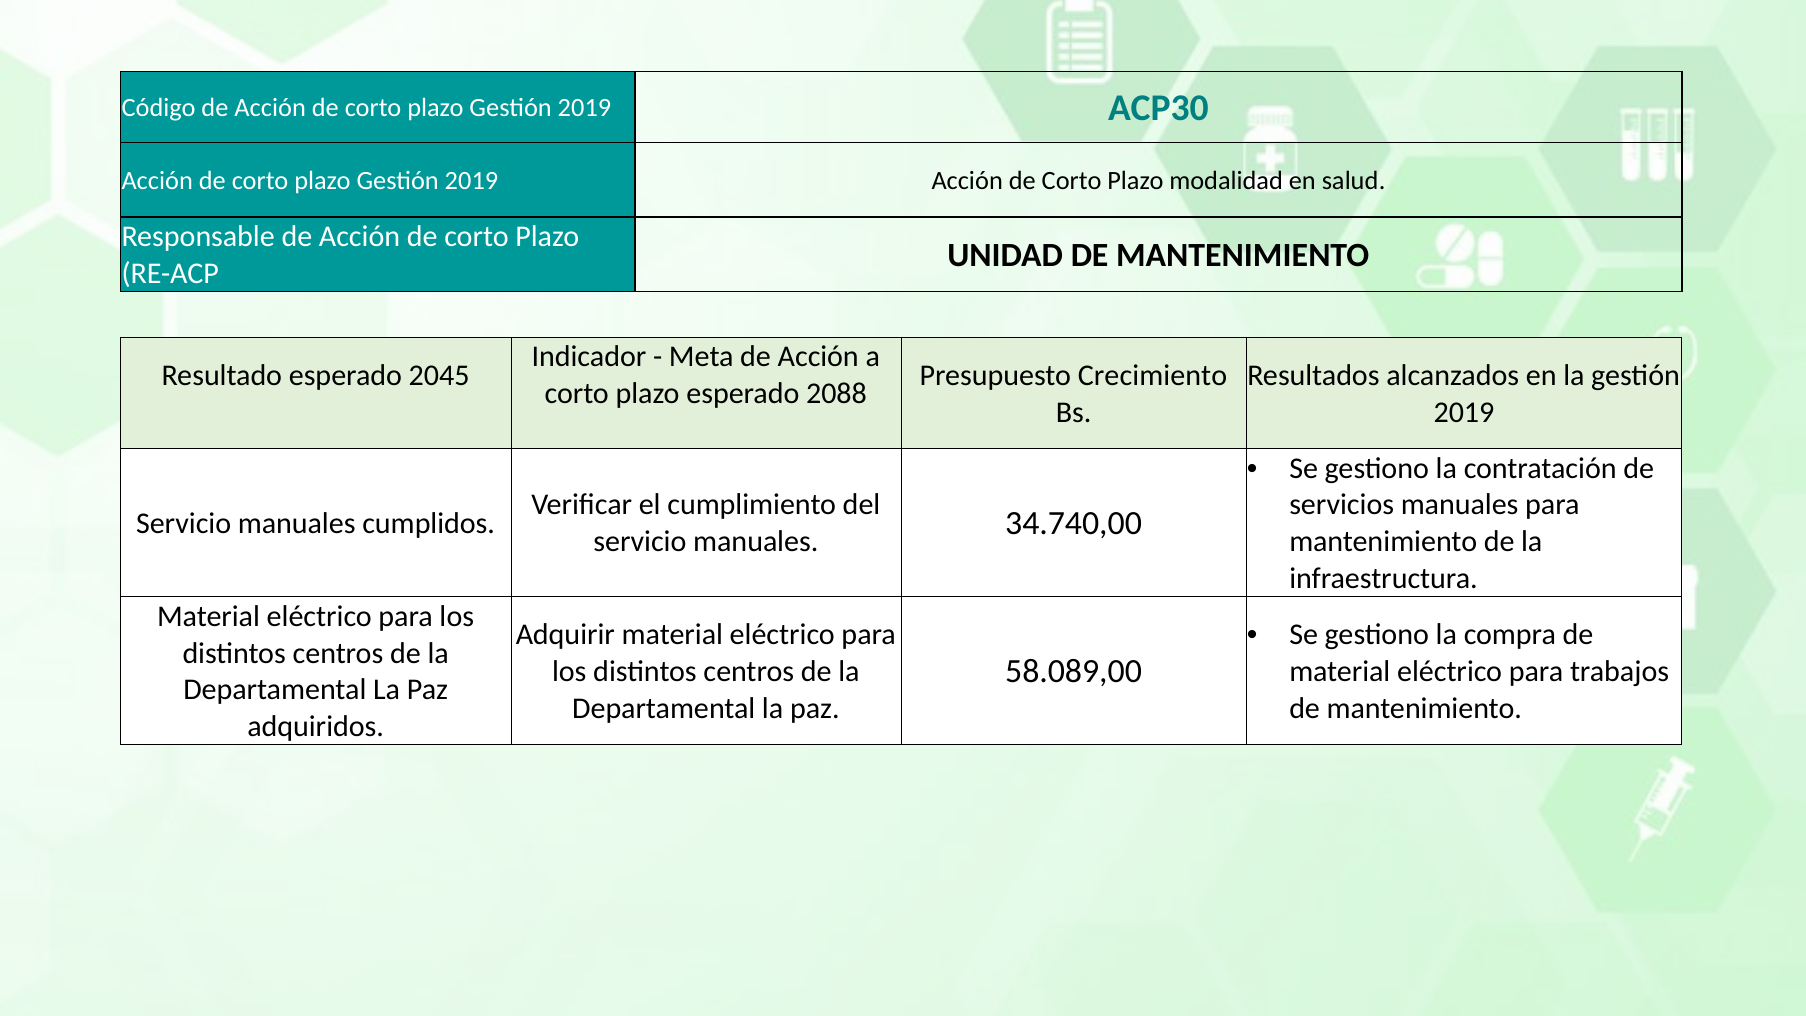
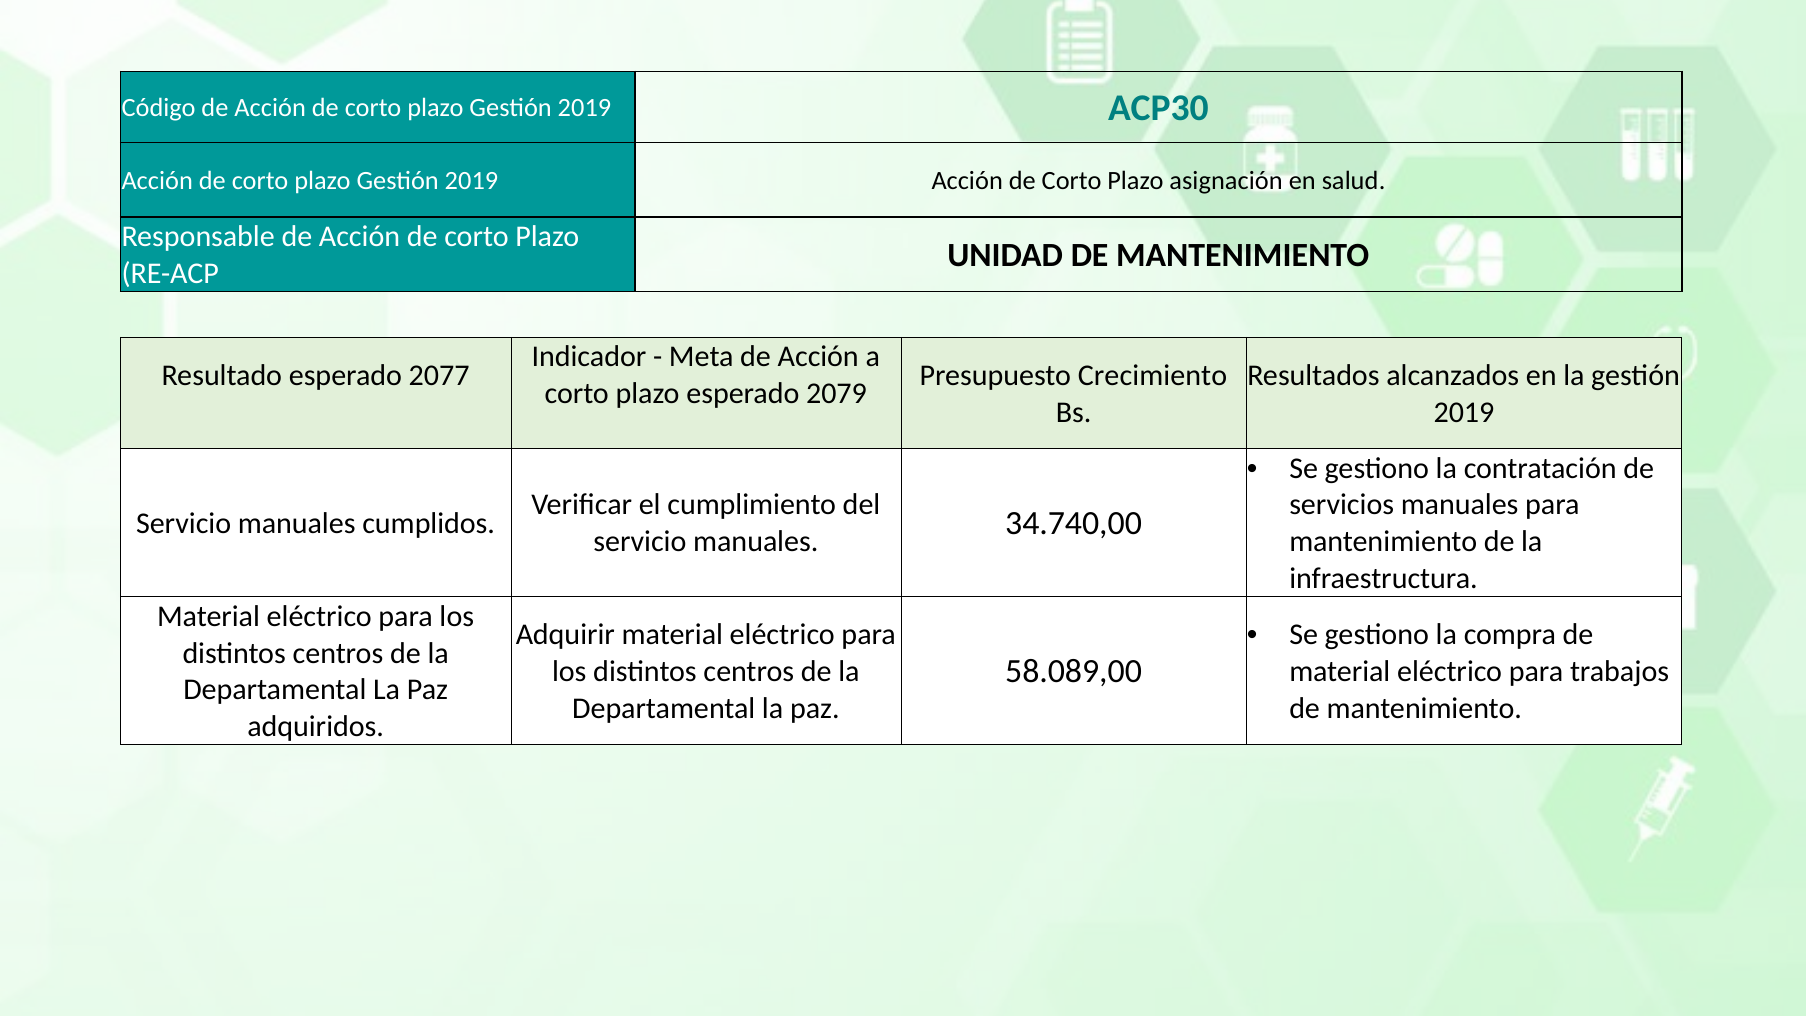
modalidad: modalidad -> asignación
2045: 2045 -> 2077
2088: 2088 -> 2079
